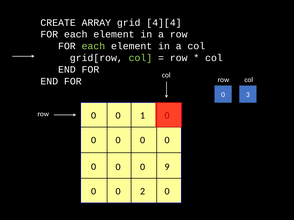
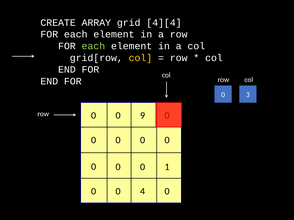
col at (140, 58) colour: light green -> yellow
1: 1 -> 9
9: 9 -> 1
2: 2 -> 4
